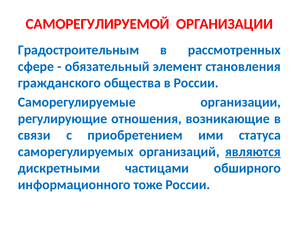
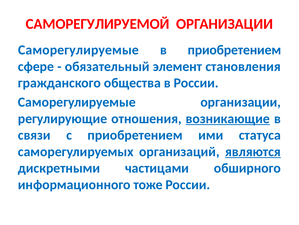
Градостроительным at (79, 50): Градостроительным -> Саморегулируемые
в рассмотренных: рассмотренных -> приобретением
возникающие underline: none -> present
